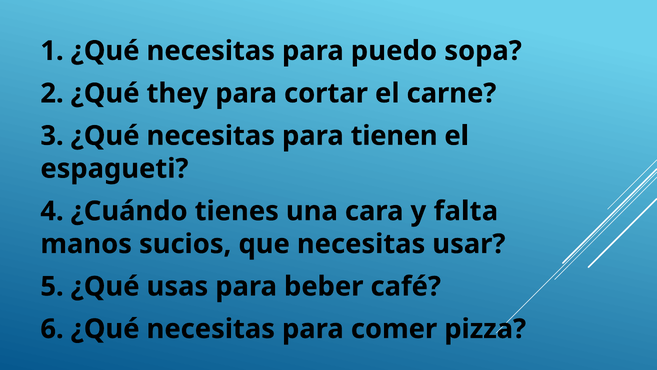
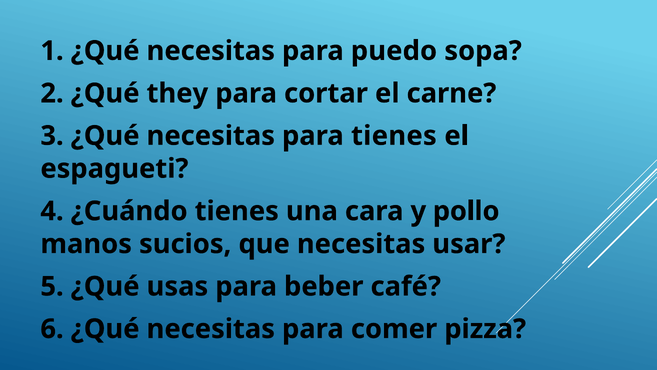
para tienen: tienen -> tienes
falta: falta -> pollo
